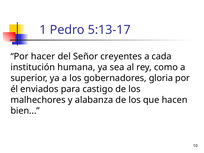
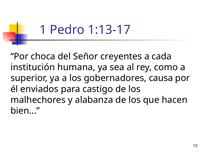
5:13-17: 5:13-17 -> 1:13-17
hacer: hacer -> choca
gloria: gloria -> causa
